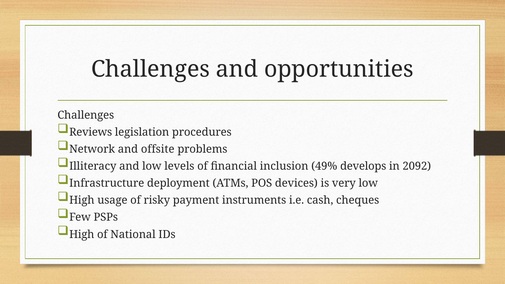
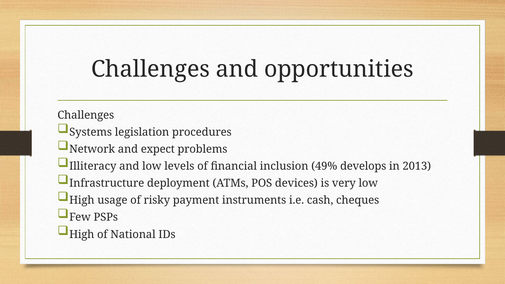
Reviews: Reviews -> Systems
offsite: offsite -> expect
2092: 2092 -> 2013
